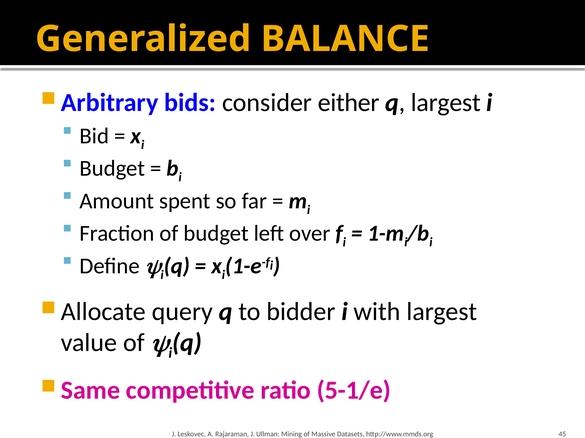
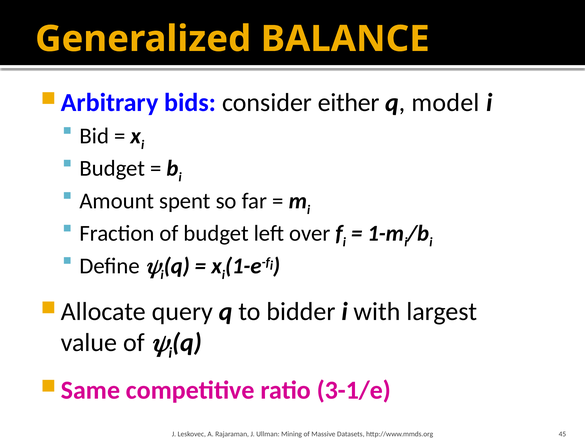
q largest: largest -> model
5-1/e: 5-1/e -> 3-1/e
